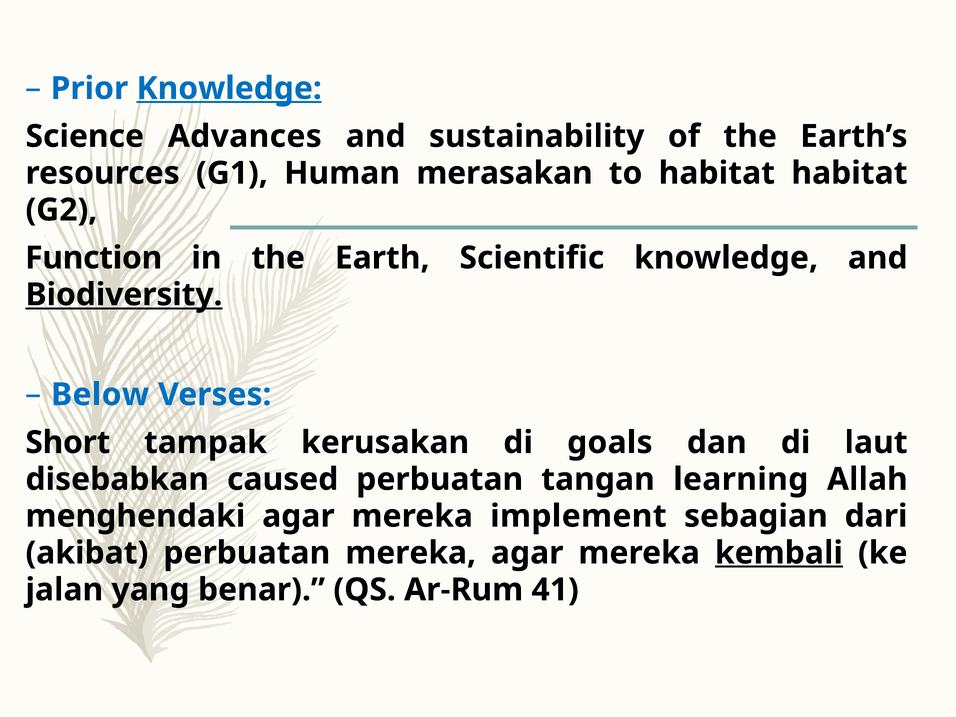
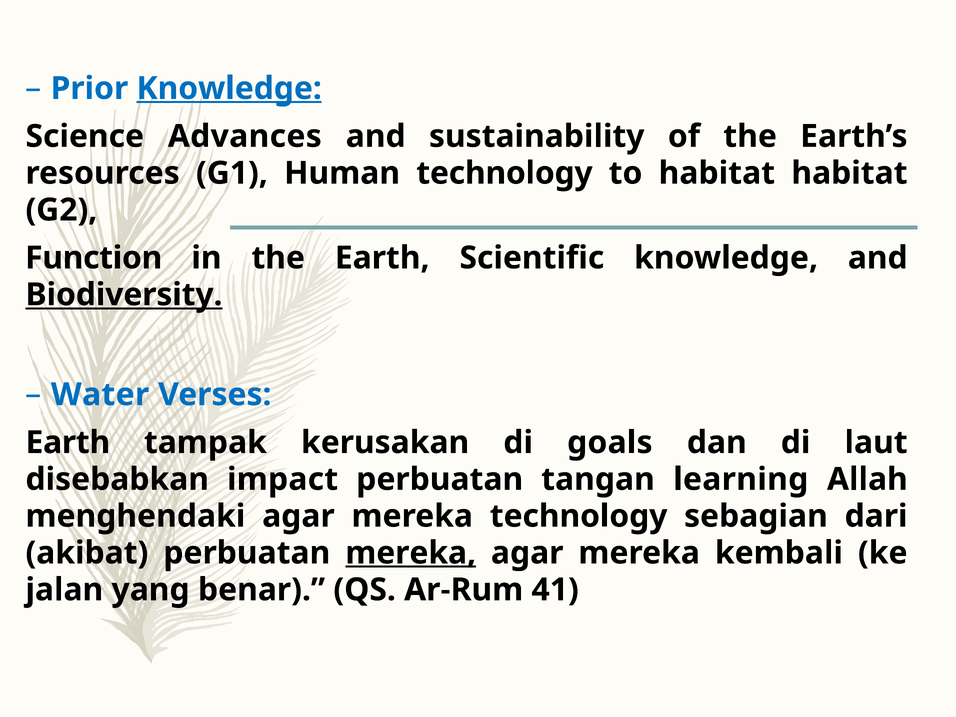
Human merasakan: merasakan -> technology
Below: Below -> Water
Short at (68, 443): Short -> Earth
caused: caused -> impact
mereka implement: implement -> technology
mereka at (411, 553) underline: none -> present
kembali underline: present -> none
